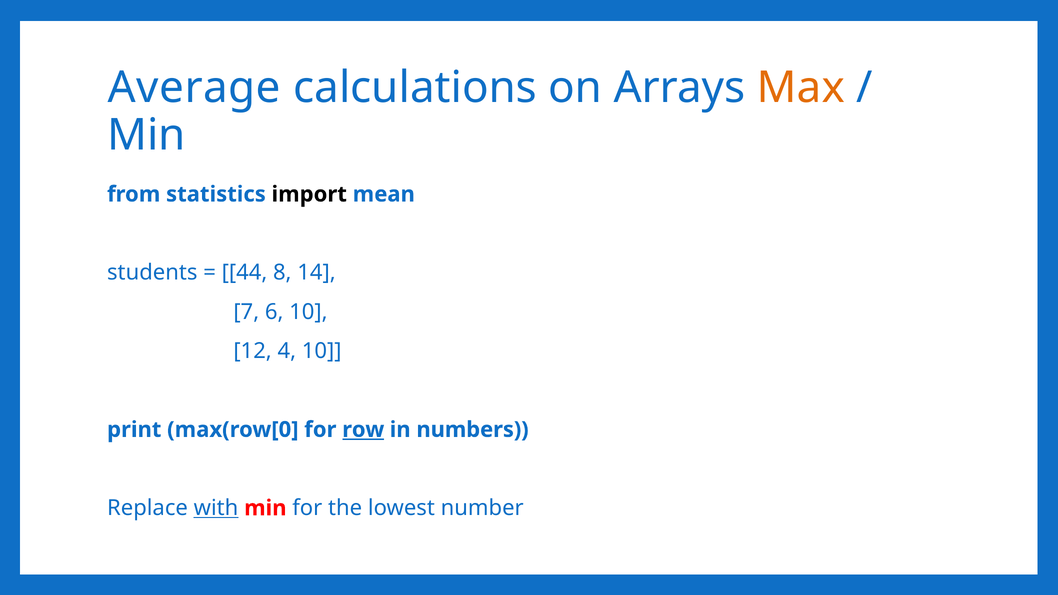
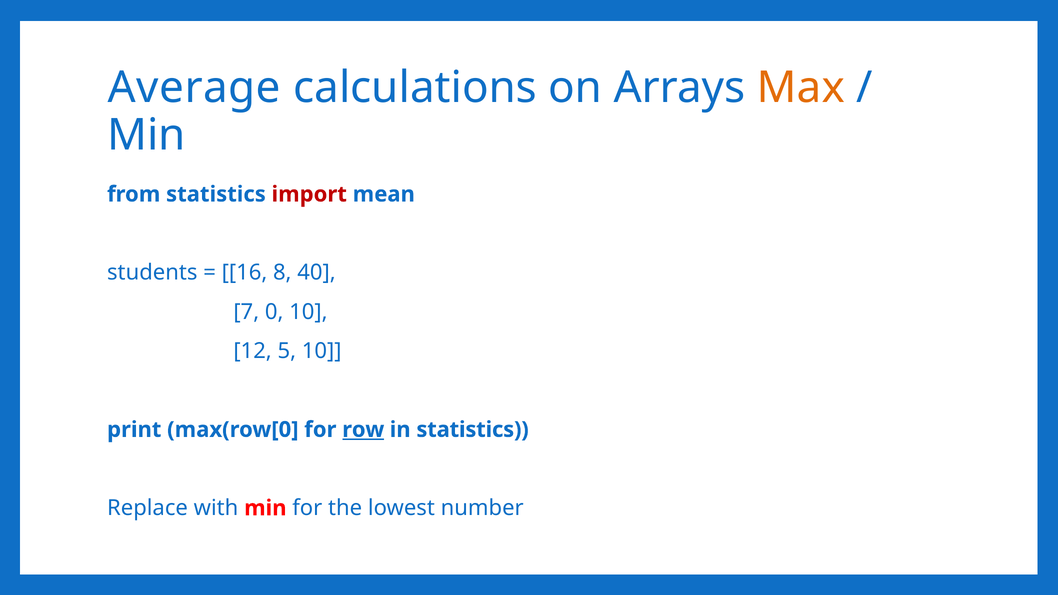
import colour: black -> red
44: 44 -> 16
14: 14 -> 40
6: 6 -> 0
4: 4 -> 5
in numbers: numbers -> statistics
with underline: present -> none
